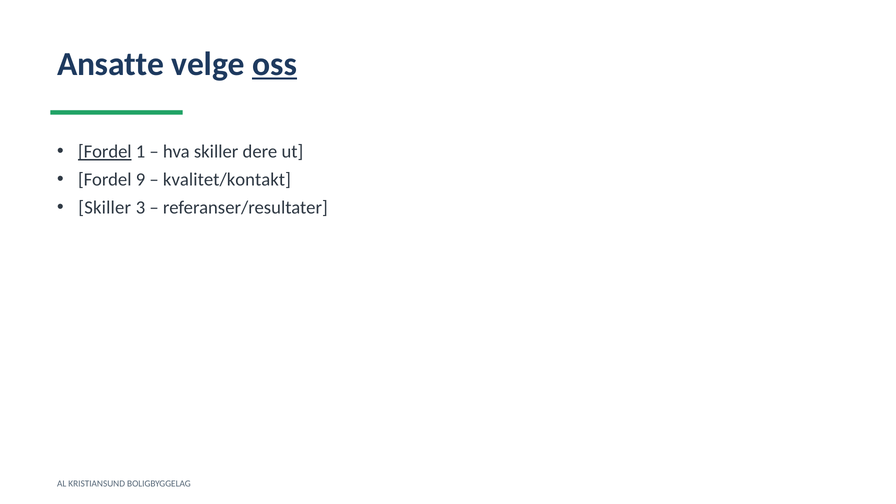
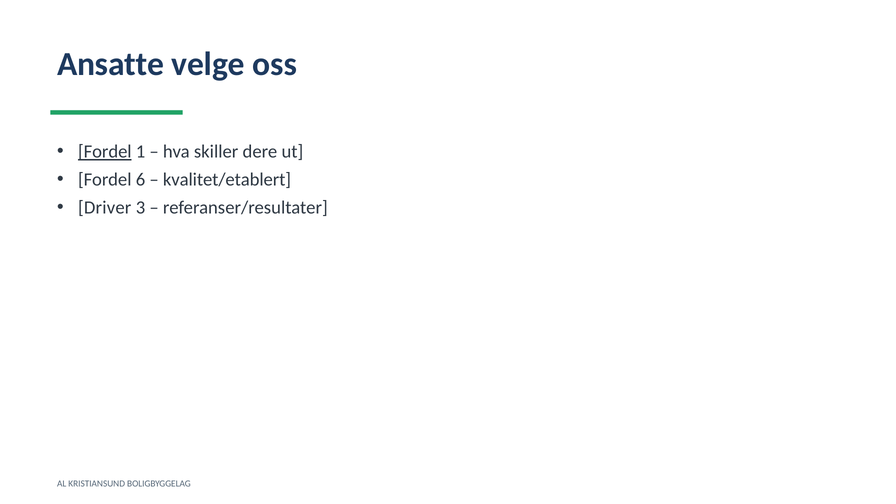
oss underline: present -> none
9: 9 -> 6
kvalitet/kontakt: kvalitet/kontakt -> kvalitet/etablert
Skiller at (105, 208): Skiller -> Driver
